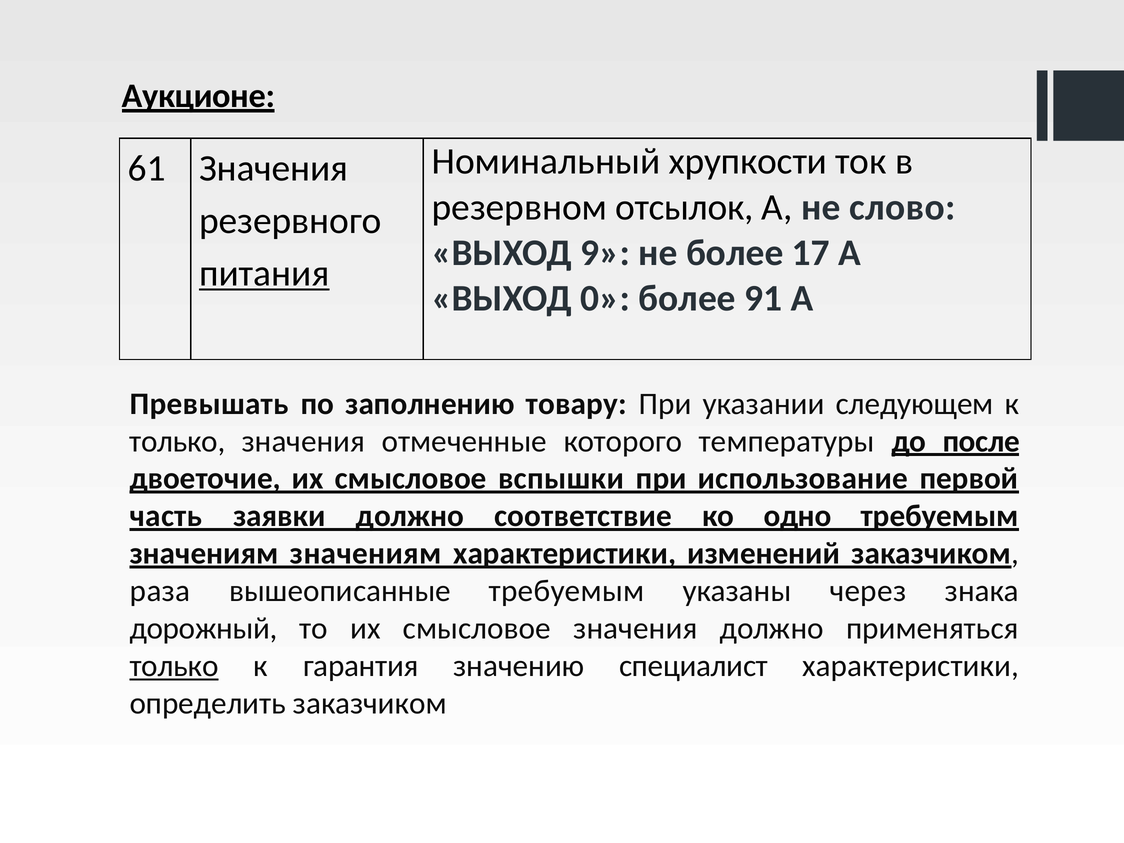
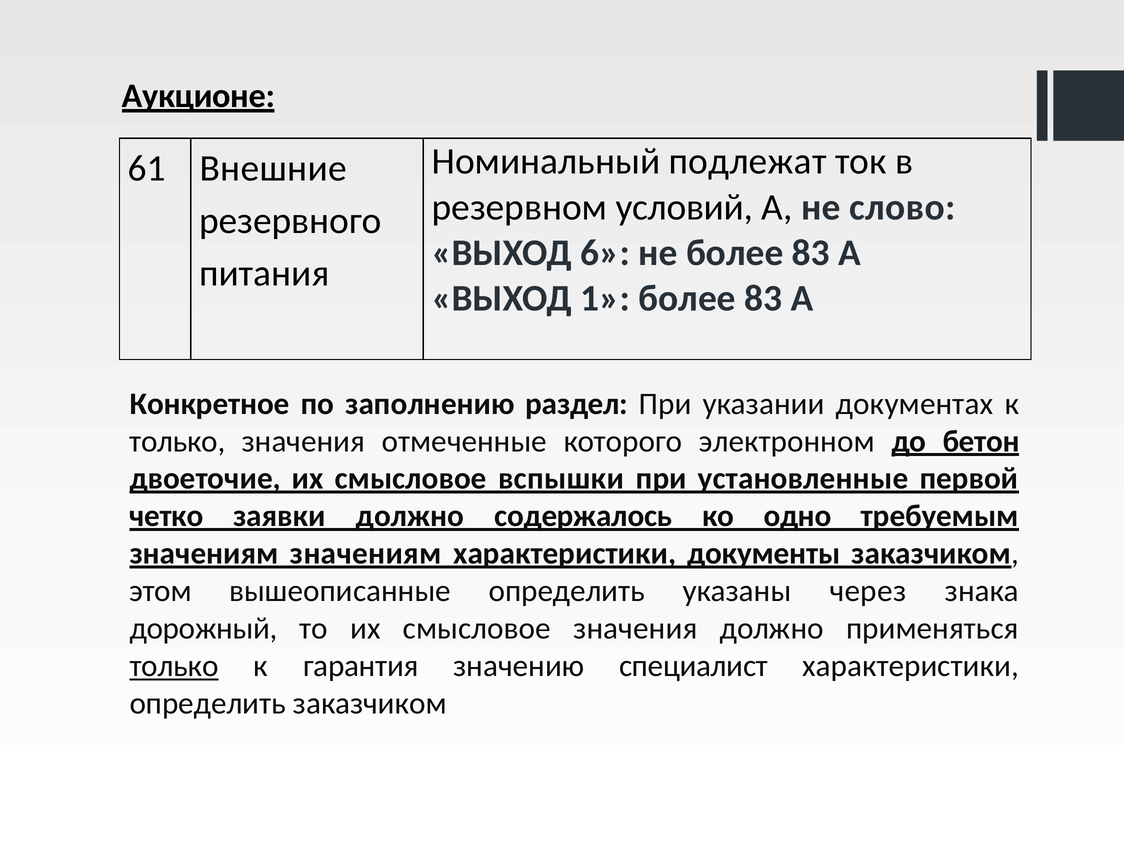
хрупкости: хрупкости -> подлежат
61 Значения: Значения -> Внешние
отсылок: отсылок -> условий
9: 9 -> 6
не более 17: 17 -> 83
питания underline: present -> none
0: 0 -> 1
91 at (763, 299): 91 -> 83
Превышать: Превышать -> Конкретное
товару: товару -> раздел
следующем: следующем -> документах
температуры: температуры -> электронном
после: после -> бетон
использование: использование -> установленные
часть: часть -> четко
соответствие: соответствие -> содержалось
изменений: изменений -> документы
раза: раза -> этом
вышеописанные требуемым: требуемым -> определить
